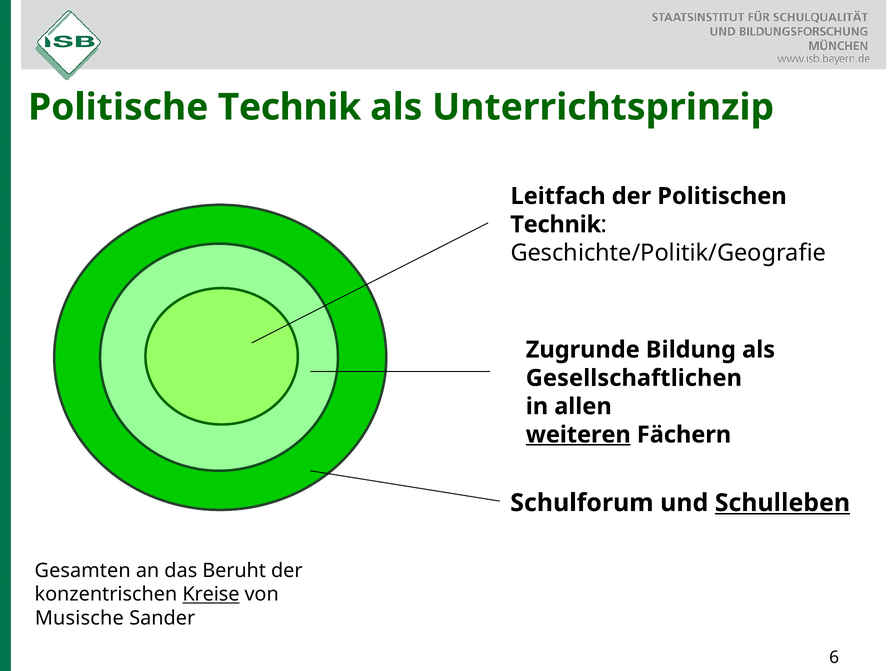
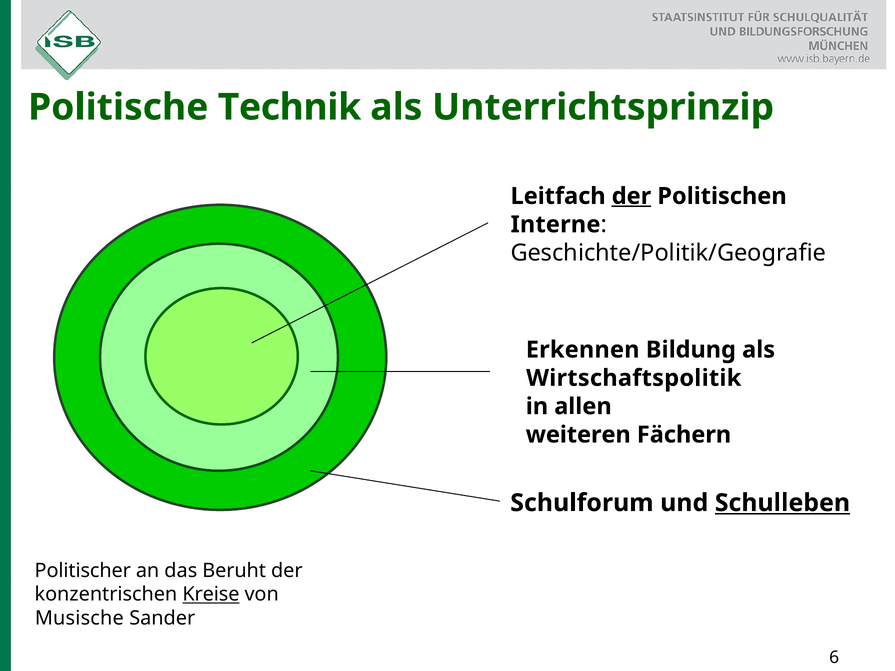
der at (631, 196) underline: none -> present
Technik at (556, 225): Technik -> Interne
Zugrunde: Zugrunde -> Erkennen
Gesellschaftlichen: Gesellschaftlichen -> Wirtschaftspolitik
weiteren underline: present -> none
Gesamten: Gesamten -> Politischer
